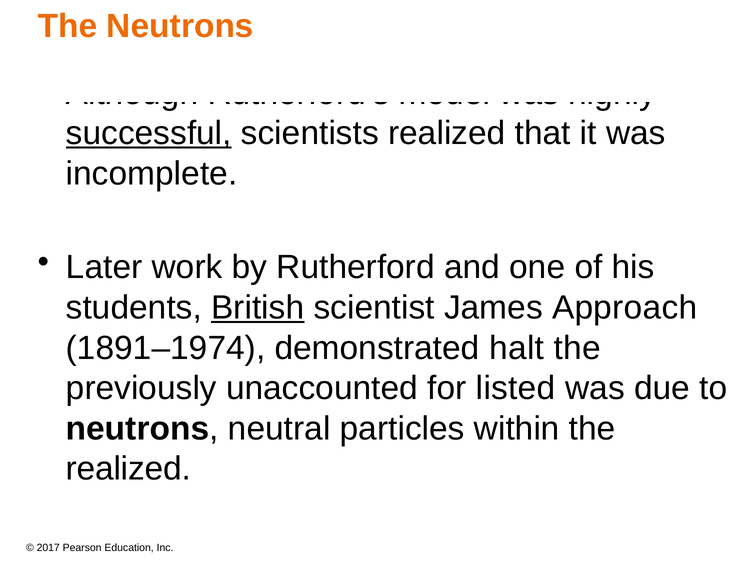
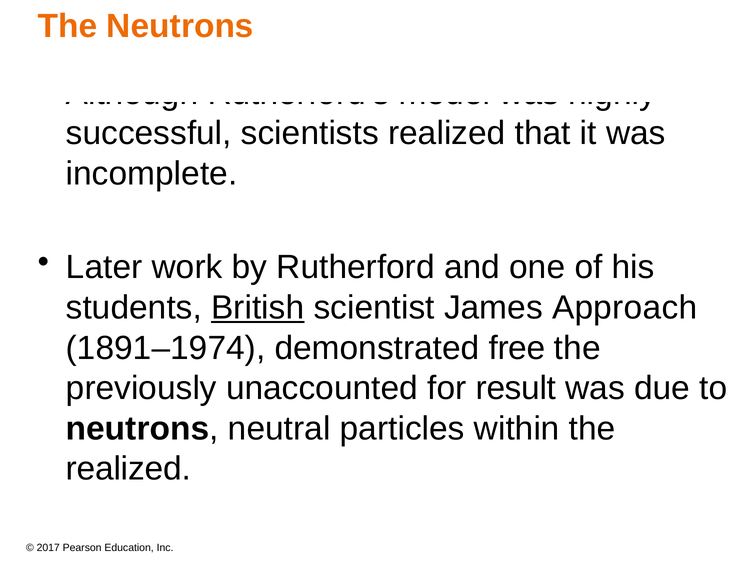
successful underline: present -> none
halt: halt -> free
listed: listed -> result
